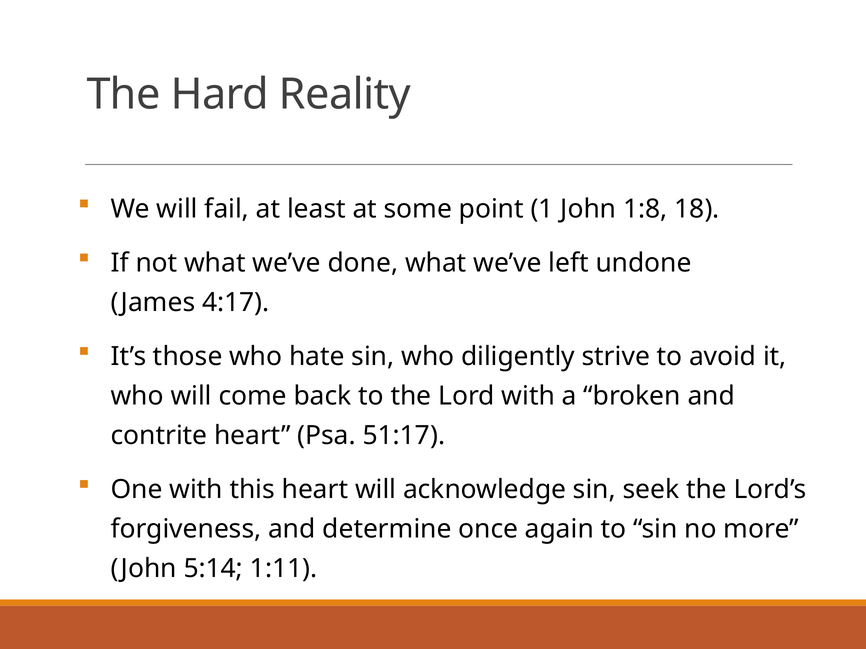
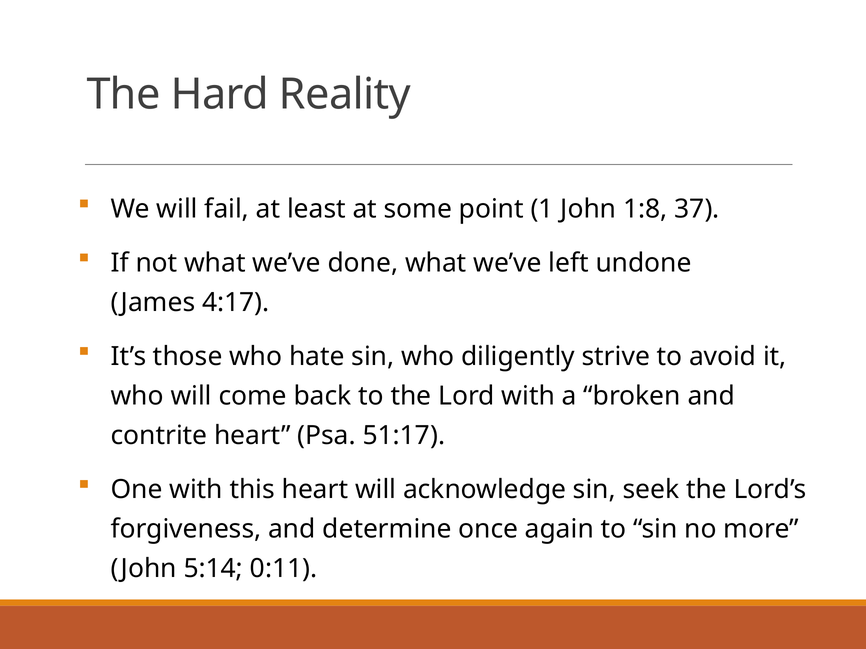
18: 18 -> 37
1:11: 1:11 -> 0:11
